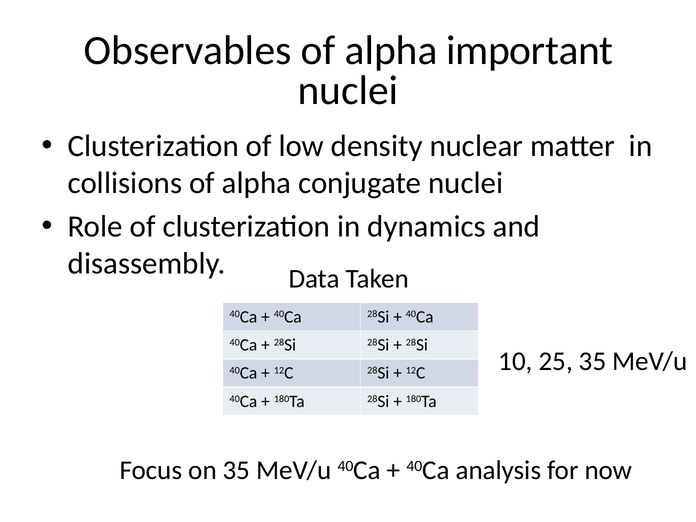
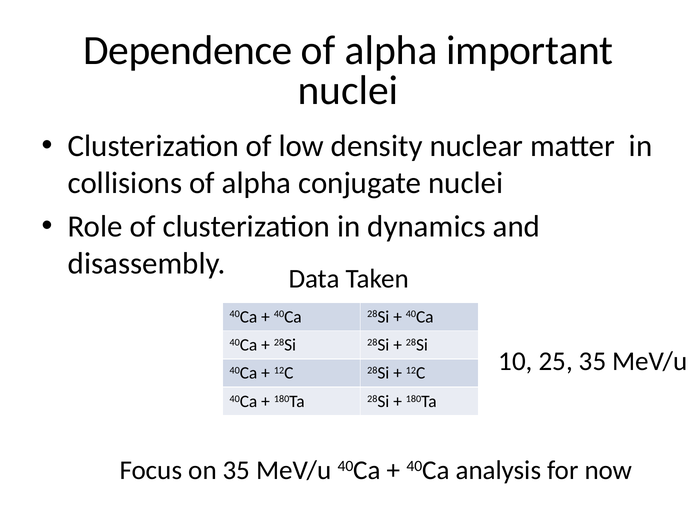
Observables: Observables -> Dependence
